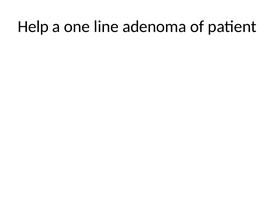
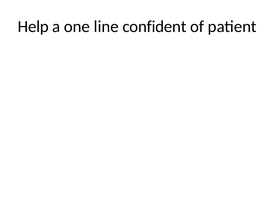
adenoma: adenoma -> confident
